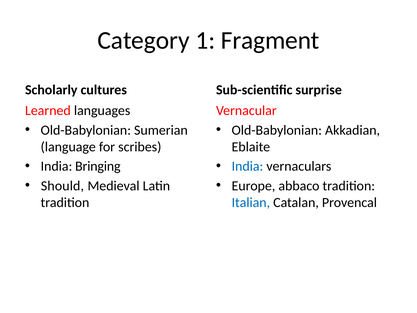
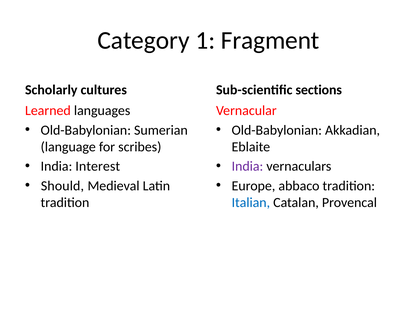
surprise: surprise -> sections
Bringing: Bringing -> Interest
India at (247, 166) colour: blue -> purple
